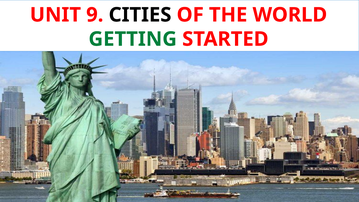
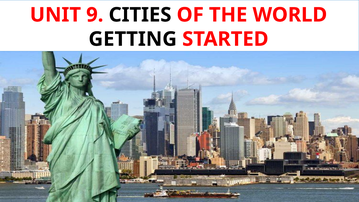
GETTING colour: green -> black
